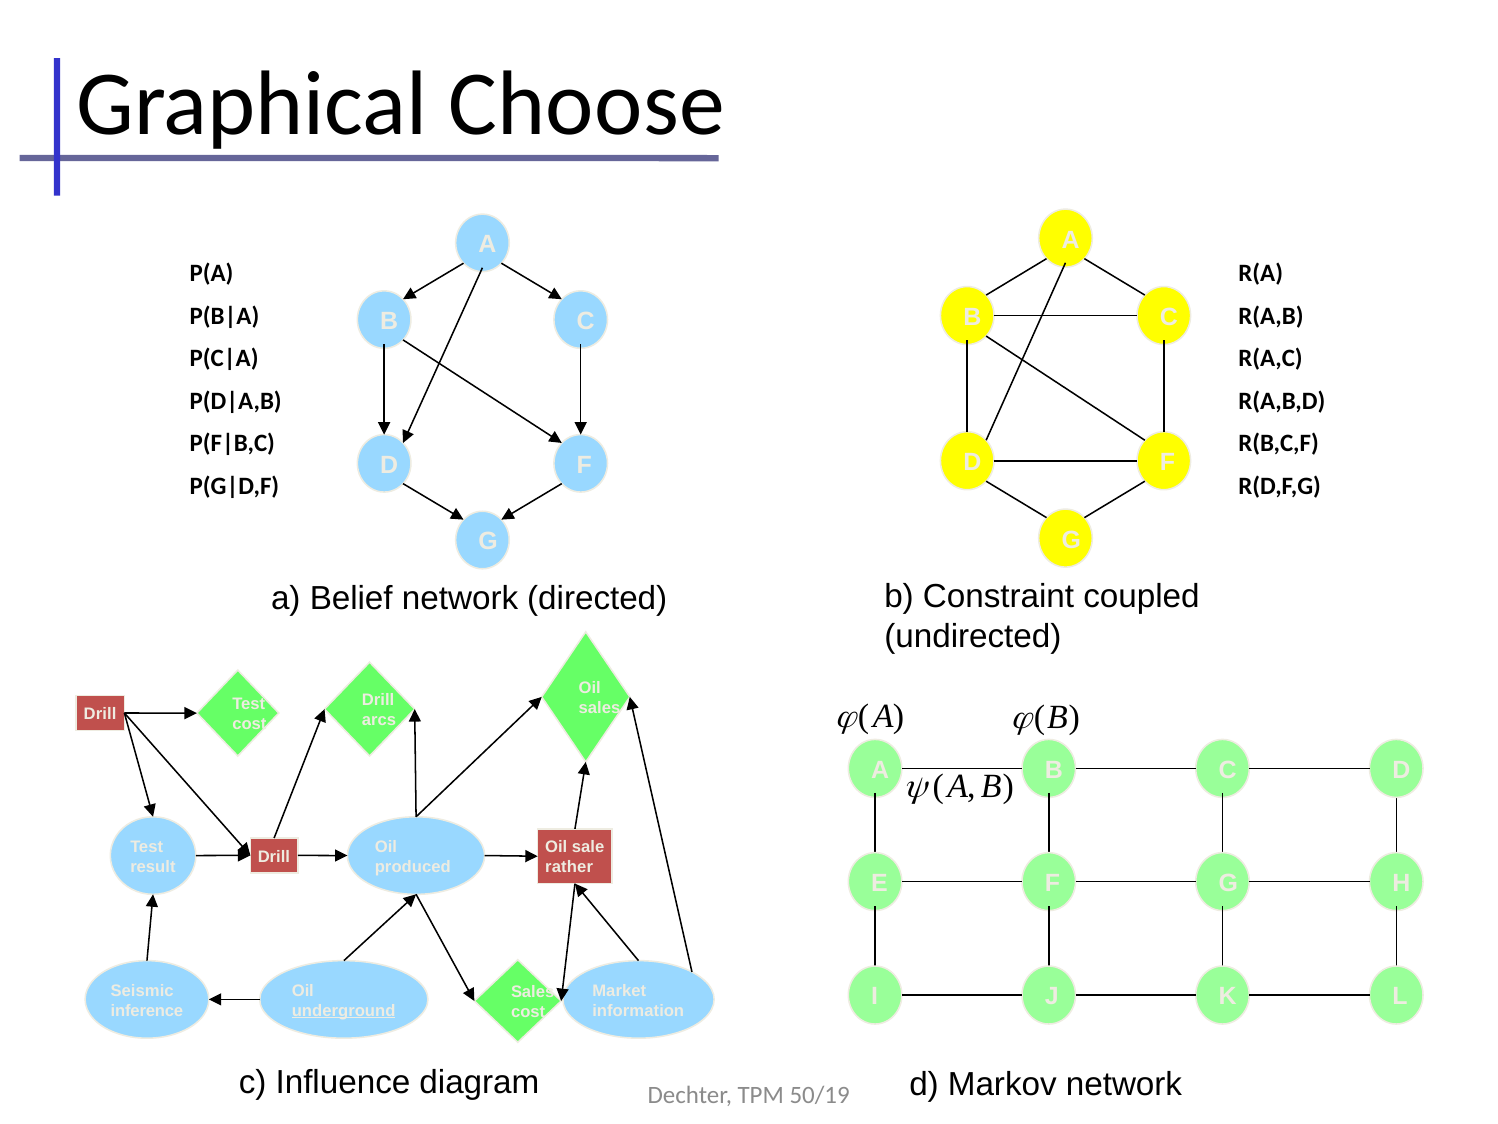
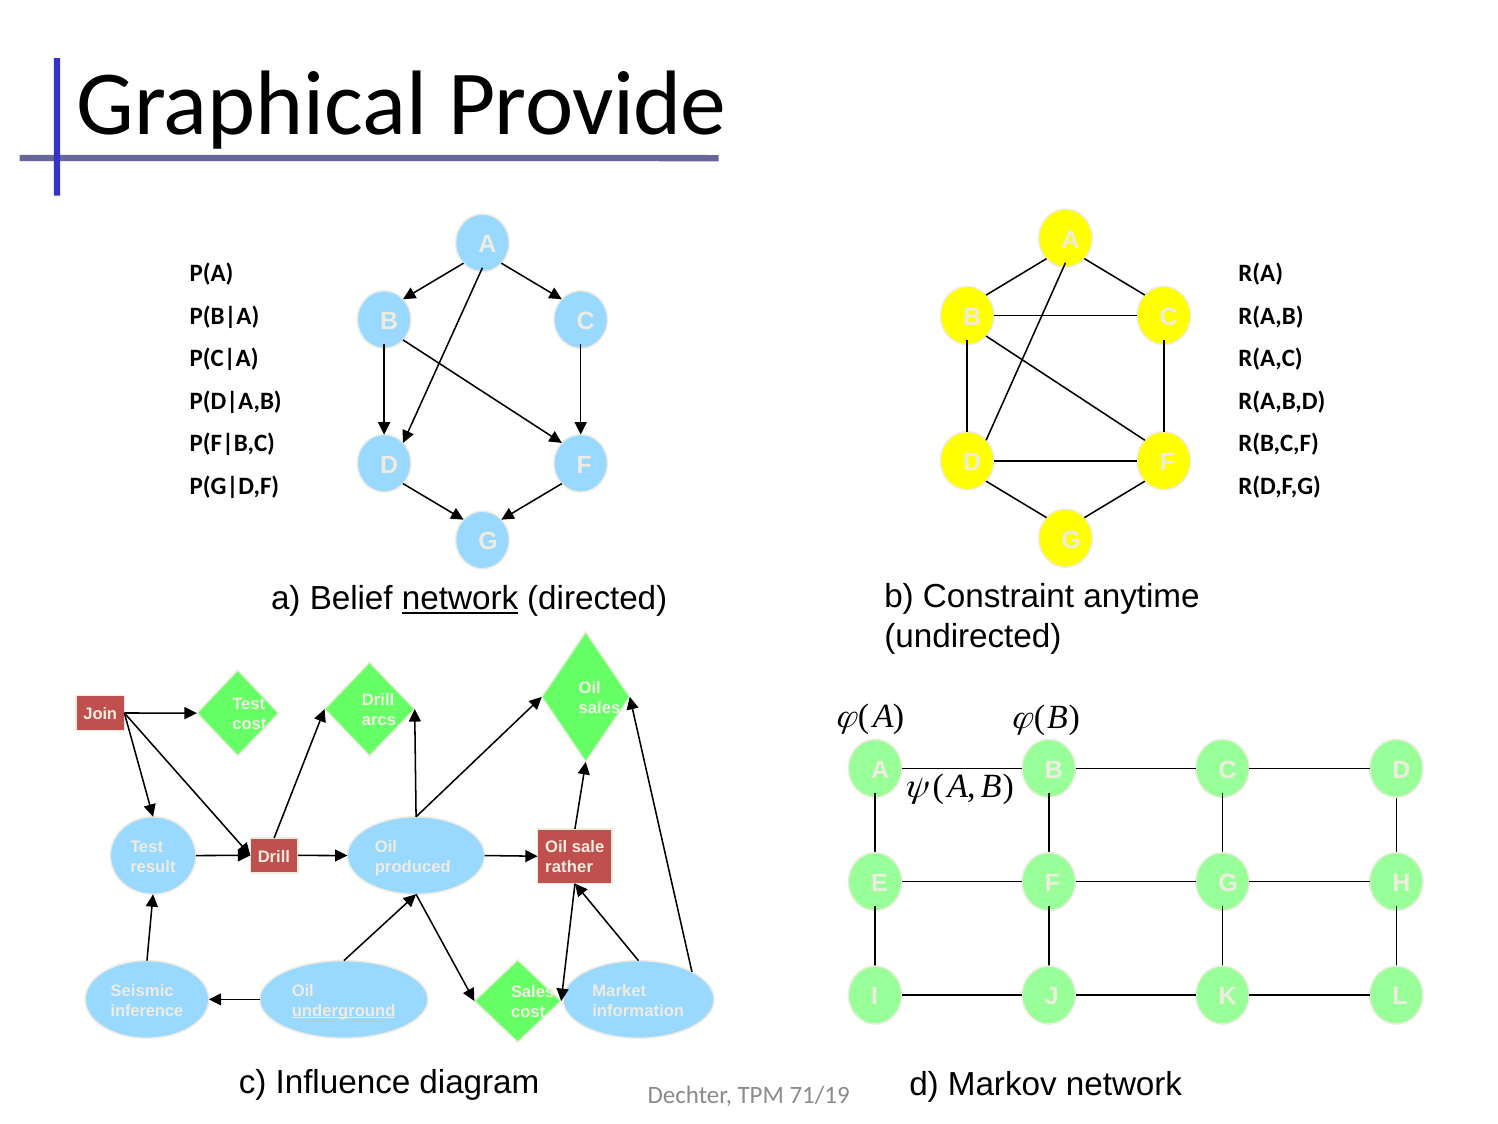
Choose: Choose -> Provide
network at (460, 598) underline: none -> present
coupled: coupled -> anytime
Drill at (100, 714): Drill -> Join
50/19: 50/19 -> 71/19
